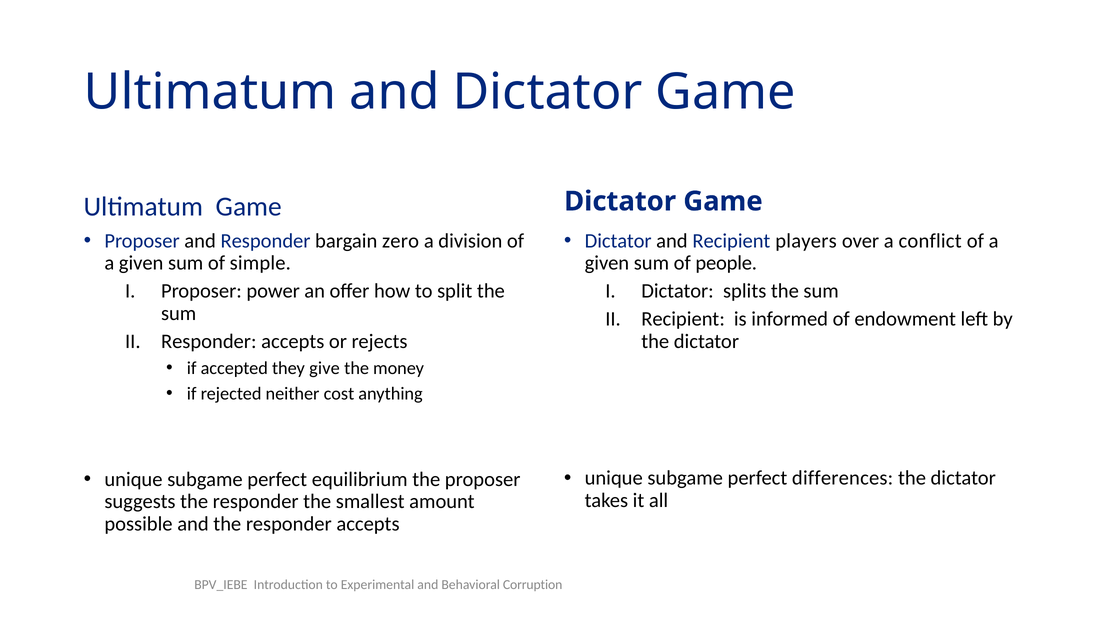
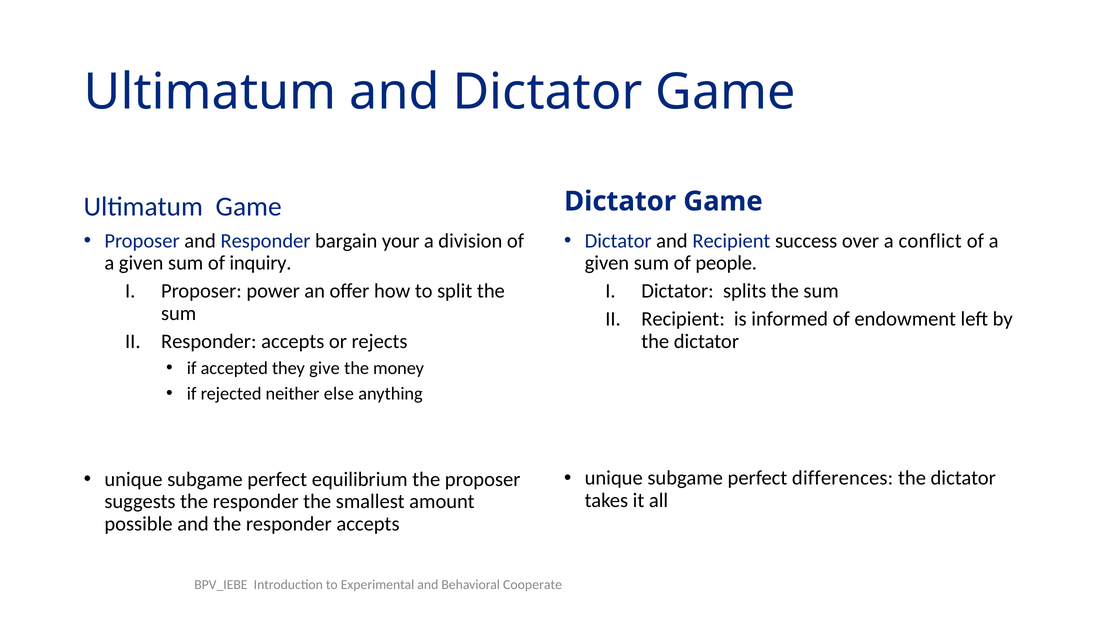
zero: zero -> your
players: players -> success
simple: simple -> inquiry
cost: cost -> else
Corruption: Corruption -> Cooperate
